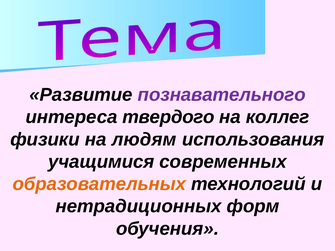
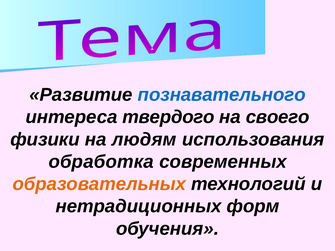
познавательного colour: purple -> blue
коллег: коллег -> своего
учащимися: учащимися -> обработка
